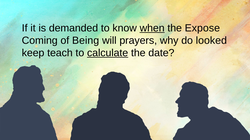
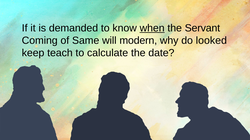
Expose: Expose -> Servant
Being: Being -> Same
prayers: prayers -> modern
calculate underline: present -> none
